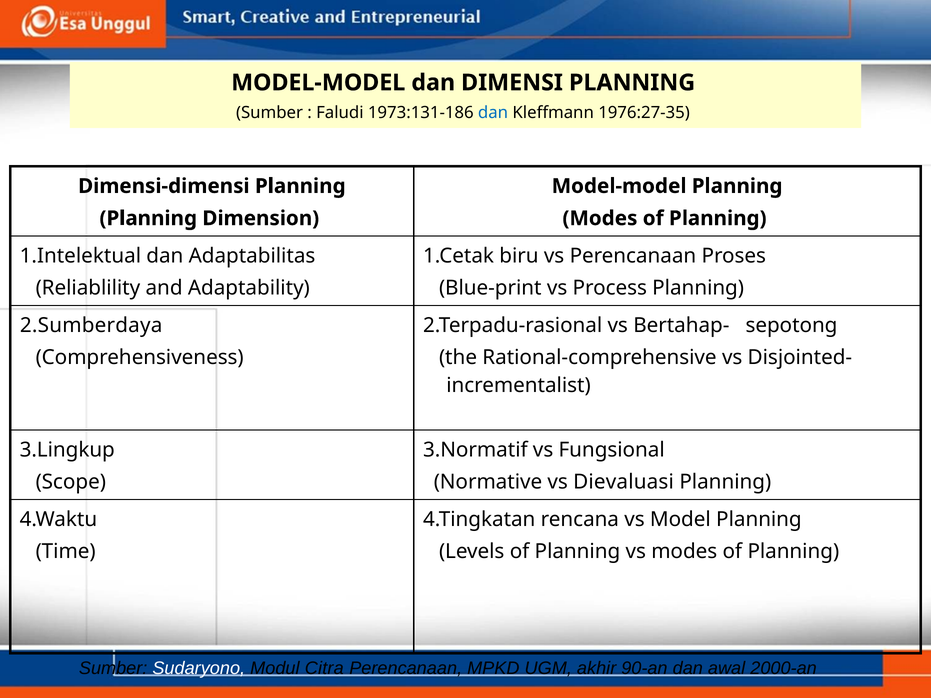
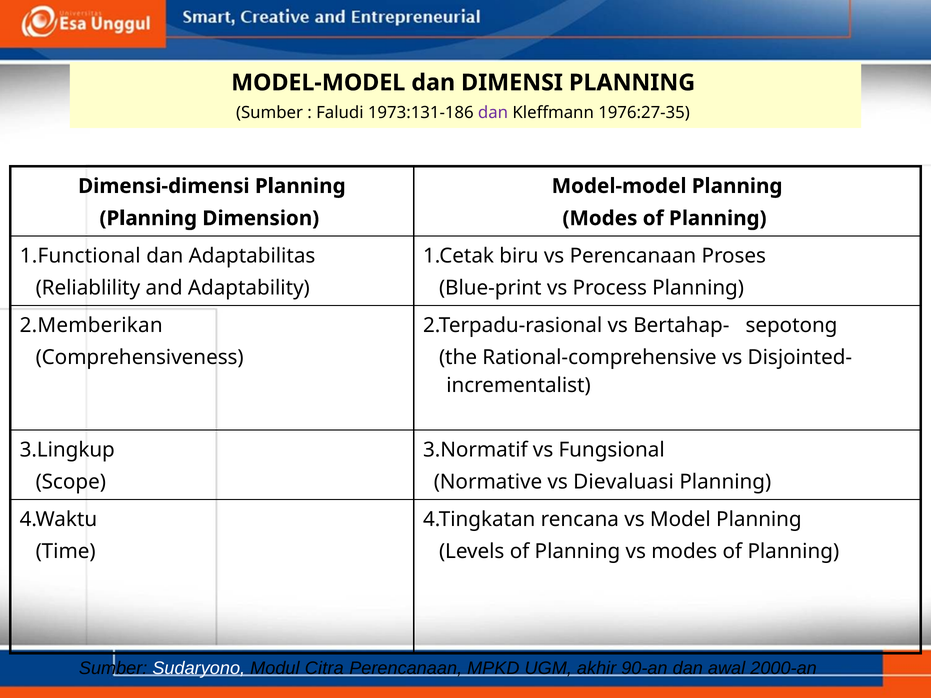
dan at (493, 113) colour: blue -> purple
1.Intelektual: 1.Intelektual -> 1.Functional
2.Sumberdaya: 2.Sumberdaya -> 2.Memberikan
